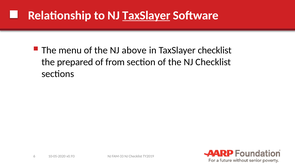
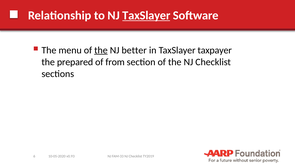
the at (101, 50) underline: none -> present
above: above -> better
TaxSlayer checklist: checklist -> taxpayer
